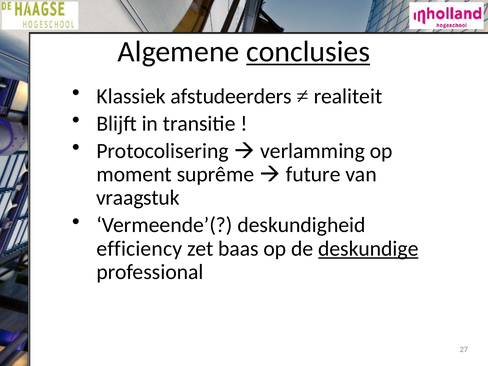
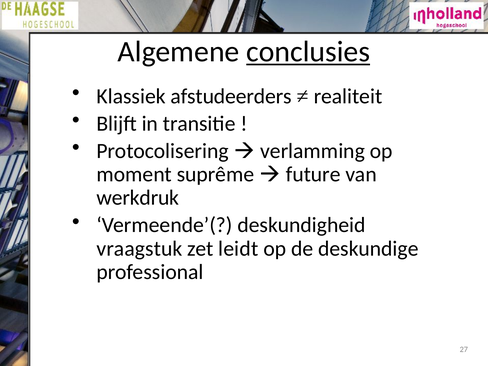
vraagstuk: vraagstuk -> werkdruk
efficiency: efficiency -> vraagstuk
baas: baas -> leidt
deskundige underline: present -> none
